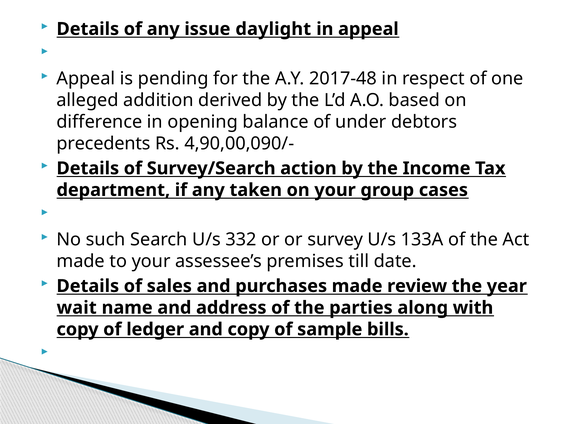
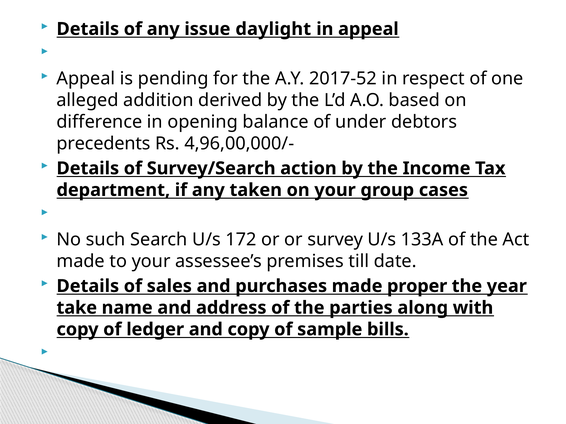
2017-48: 2017-48 -> 2017-52
4,90,00,090/-: 4,90,00,090/- -> 4,96,00,000/-
332: 332 -> 172
review: review -> proper
wait: wait -> take
